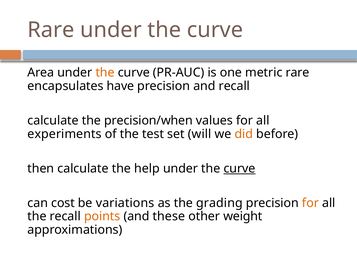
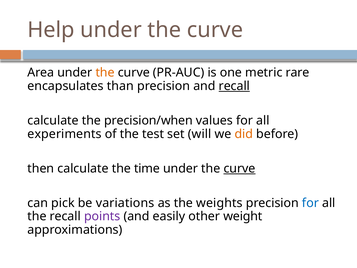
Rare at (51, 30): Rare -> Help
have: have -> than
recall at (234, 86) underline: none -> present
help: help -> time
cost: cost -> pick
grading: grading -> weights
for at (310, 203) colour: orange -> blue
points colour: orange -> purple
these: these -> easily
